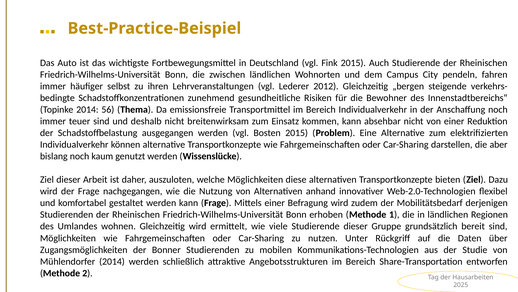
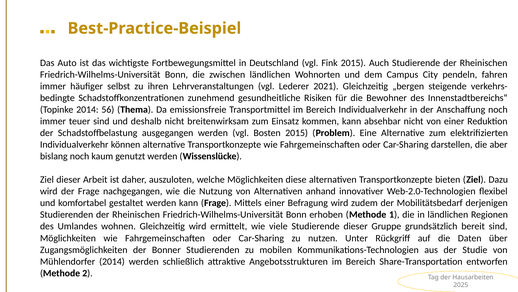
2012: 2012 -> 2021
